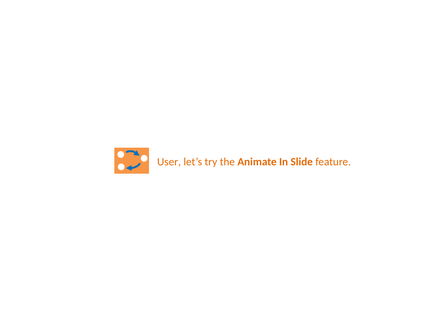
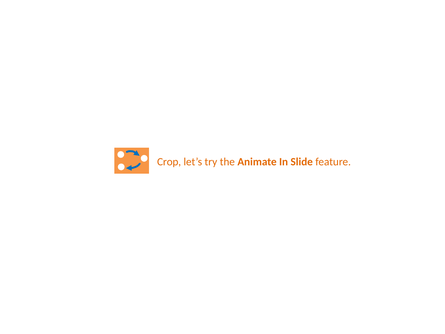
User: User -> Crop
